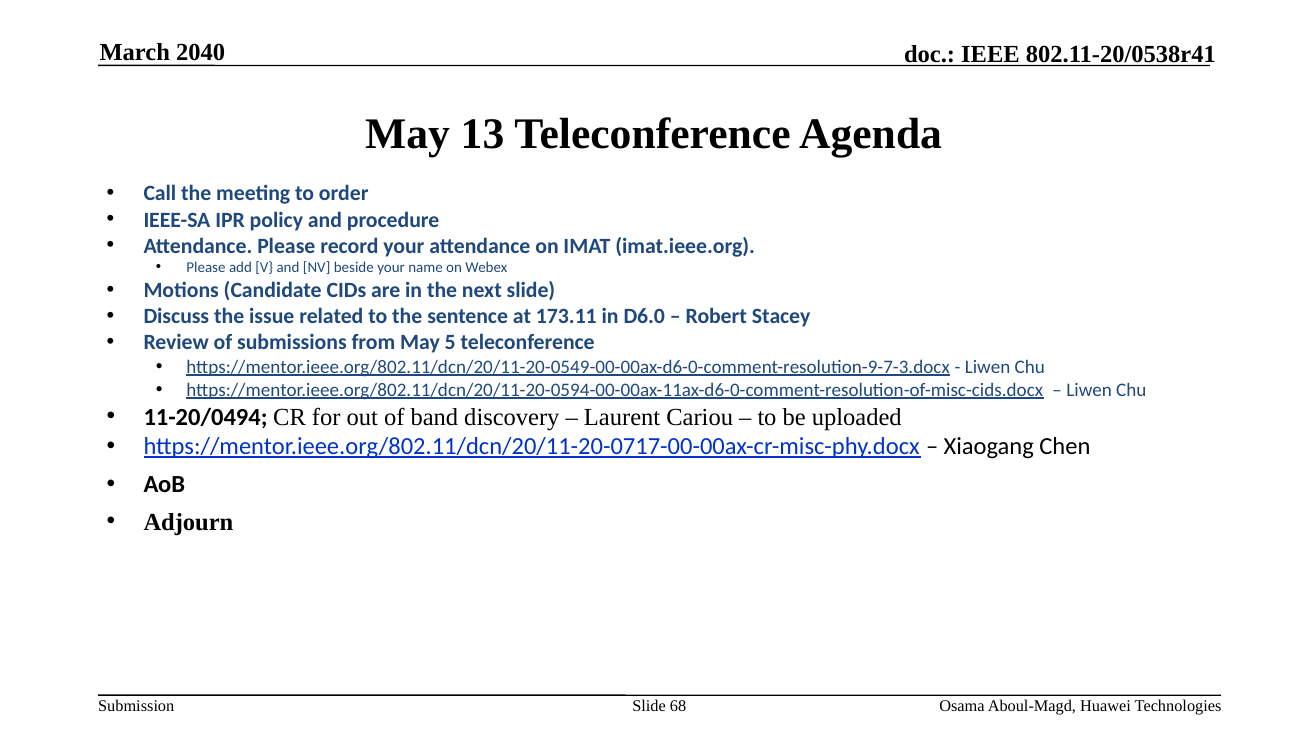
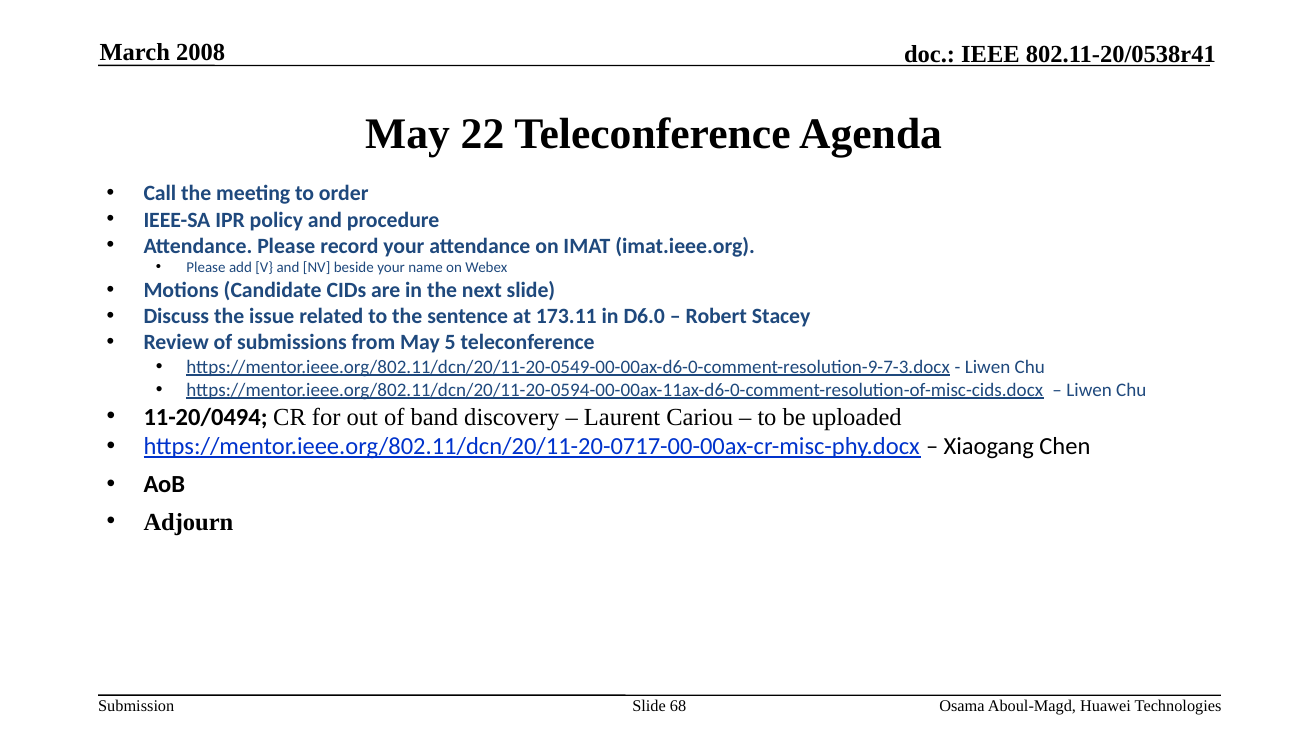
2040: 2040 -> 2008
13: 13 -> 22
